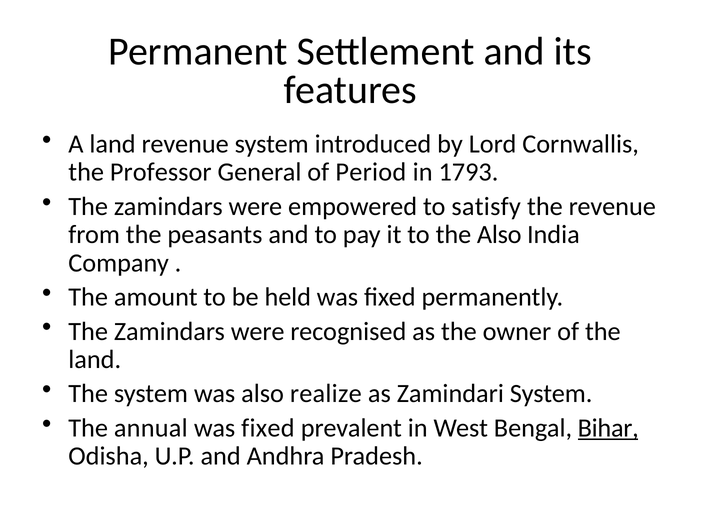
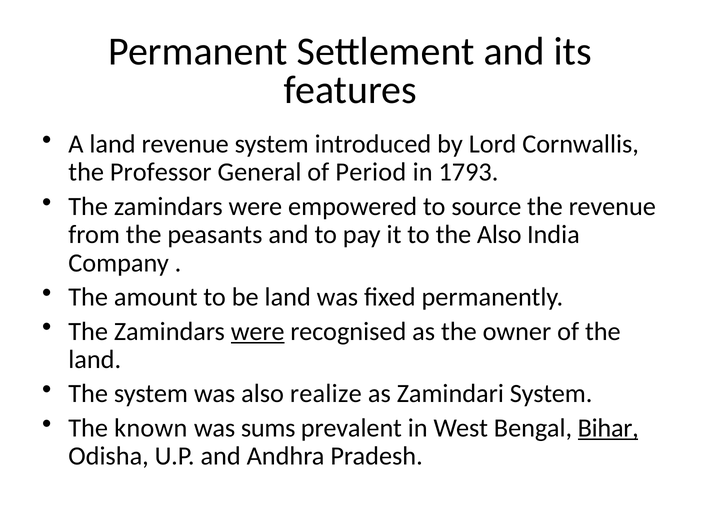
satisfy: satisfy -> source
be held: held -> land
were at (258, 331) underline: none -> present
annual: annual -> known
fixed at (268, 428): fixed -> sums
